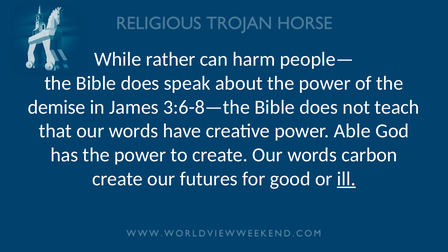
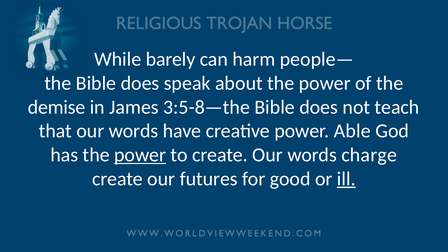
rather: rather -> barely
3:6-8—the: 3:6-8—the -> 3:5-8—the
power at (140, 155) underline: none -> present
carbon: carbon -> charge
